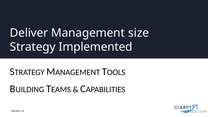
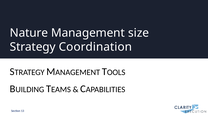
Deliver: Deliver -> Nature
Implemented: Implemented -> Coordination
